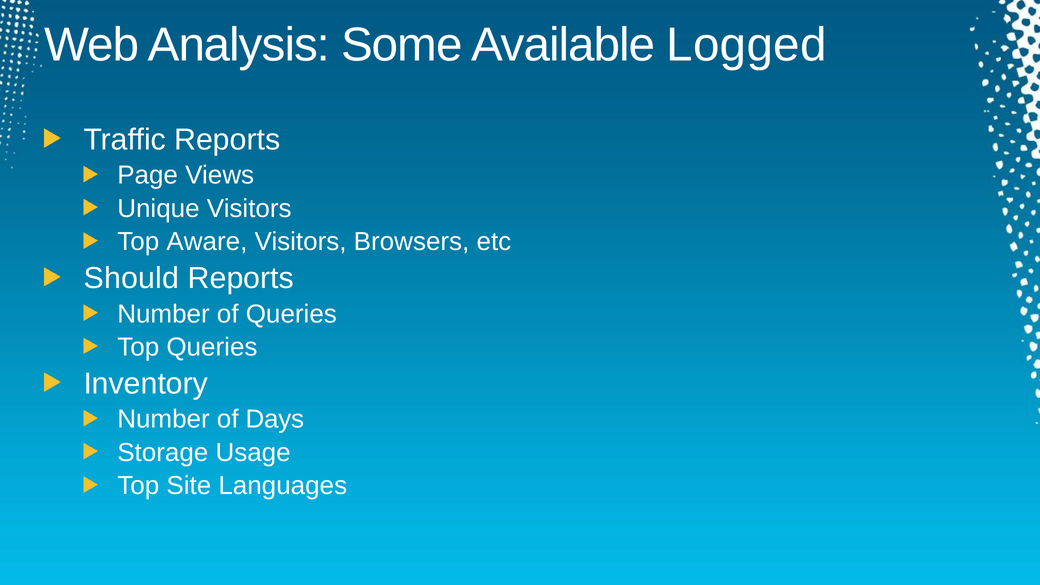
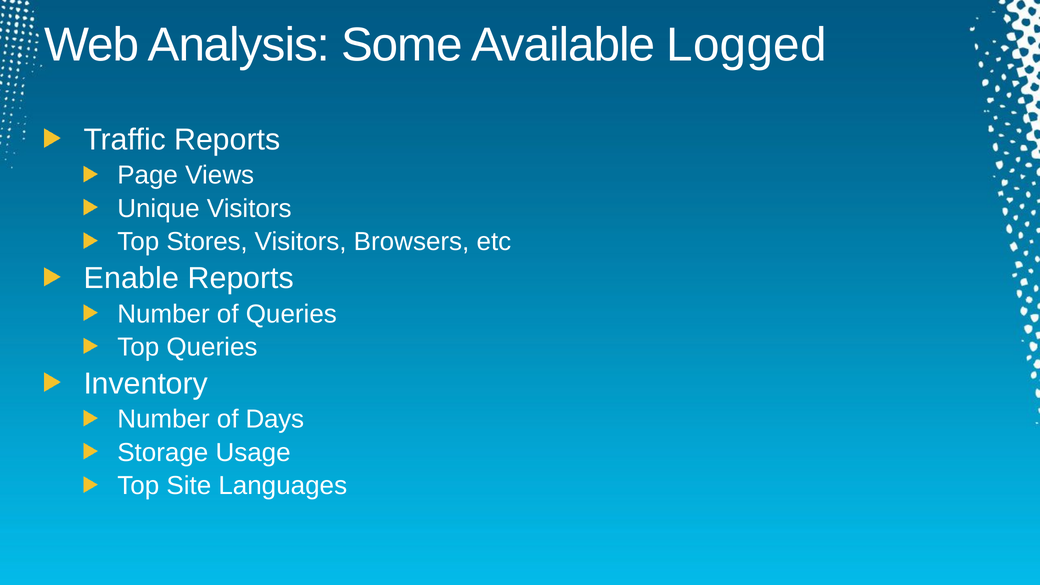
Aware: Aware -> Stores
Should: Should -> Enable
